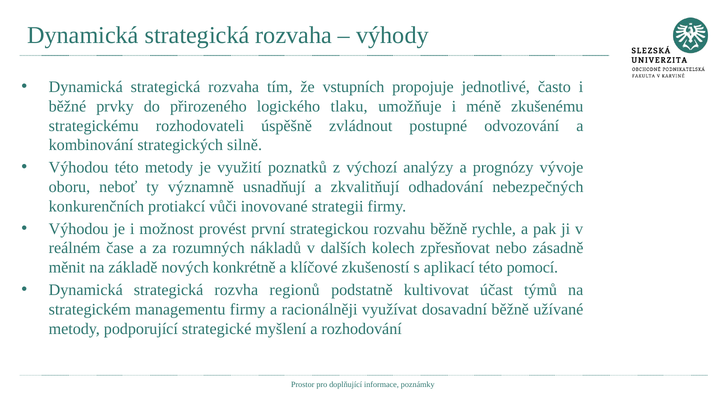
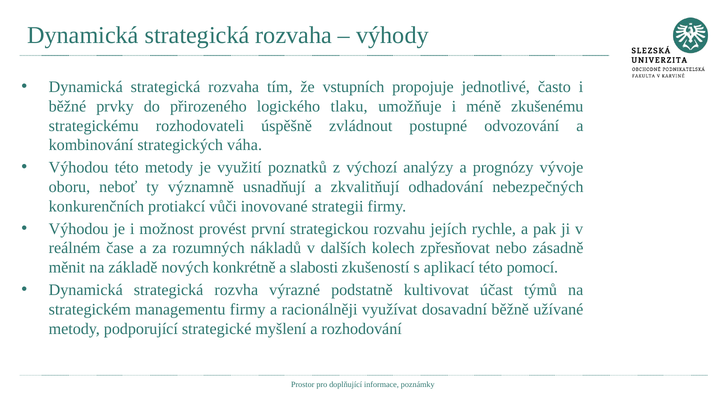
silně: silně -> váha
rozvahu běžně: běžně -> jejích
klíčové: klíčové -> slabosti
regionů: regionů -> výrazné
